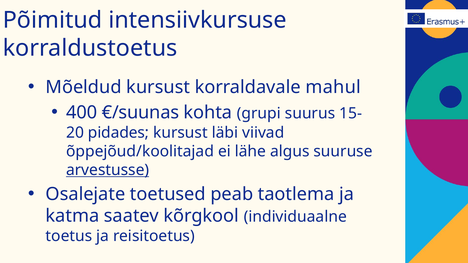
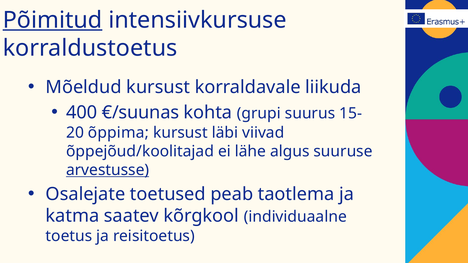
Põimitud underline: none -> present
mahul: mahul -> liikuda
pidades: pidades -> õppima
